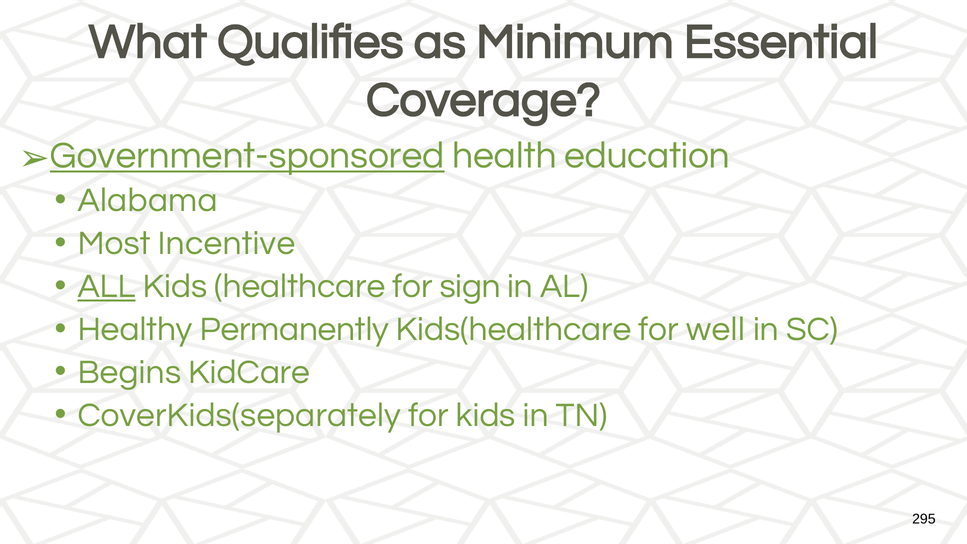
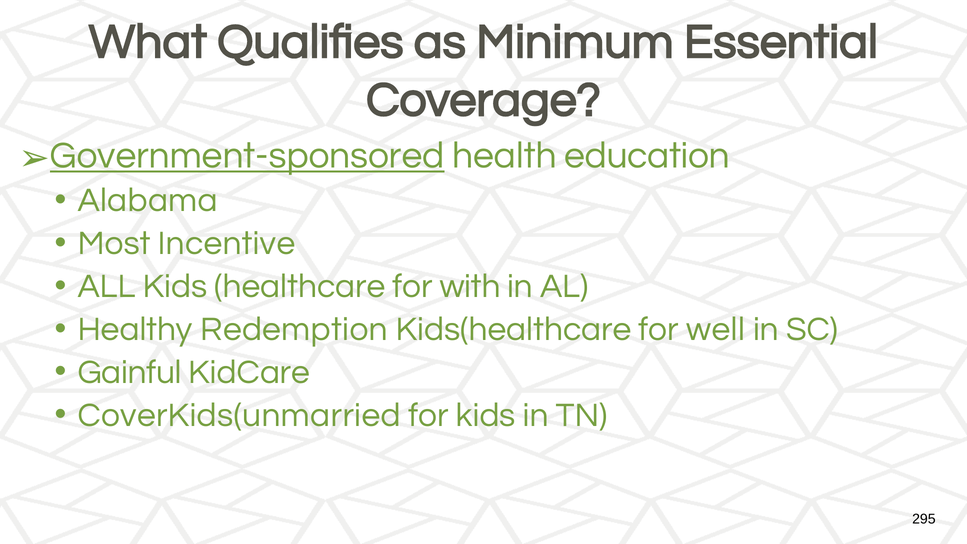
ALL underline: present -> none
sign: sign -> with
Permanently: Permanently -> Redemption
Begins: Begins -> Gainful
CoverKids(separately: CoverKids(separately -> CoverKids(unmarried
